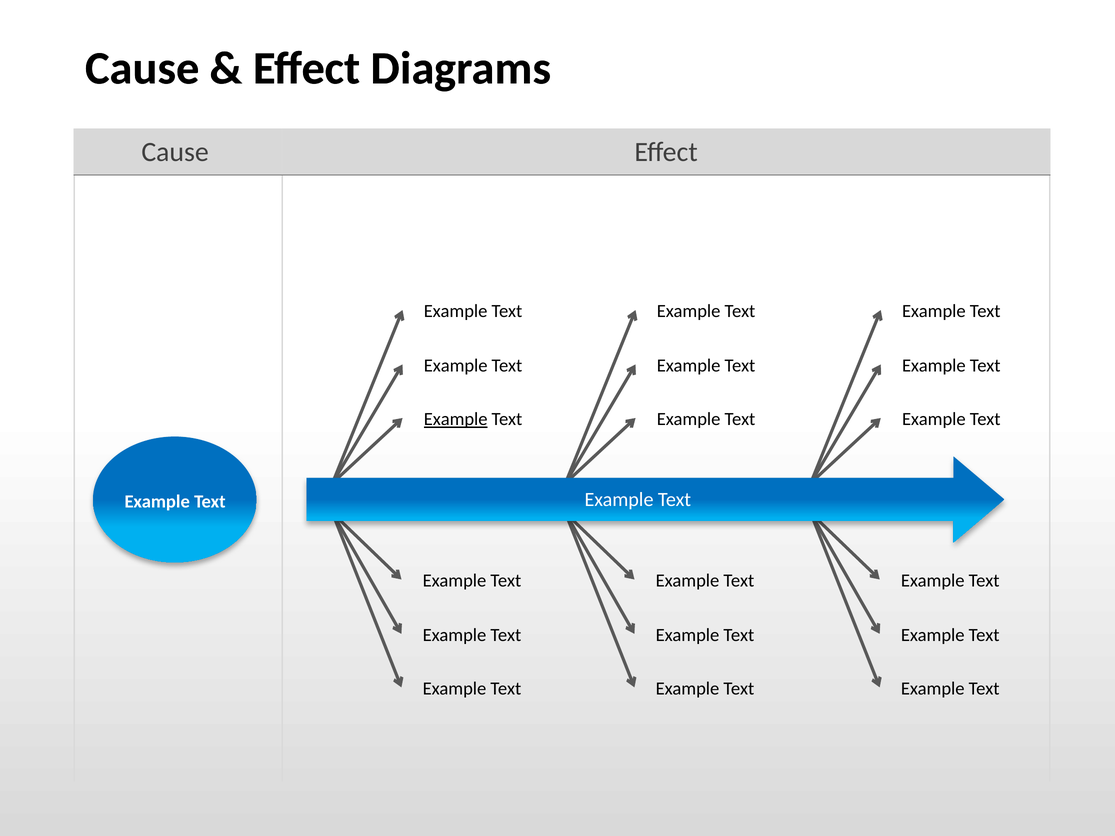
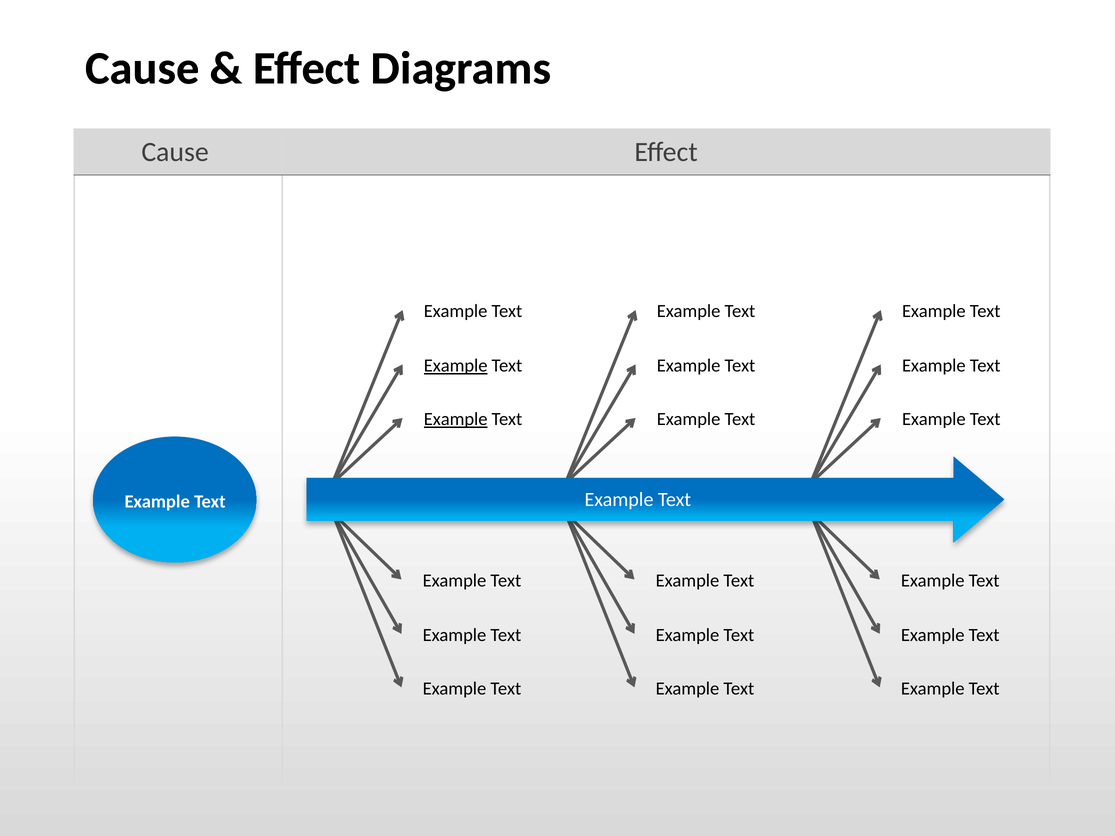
Example at (456, 366) underline: none -> present
